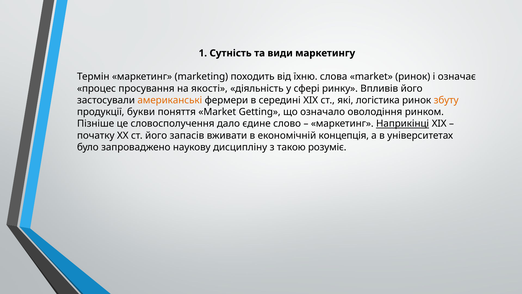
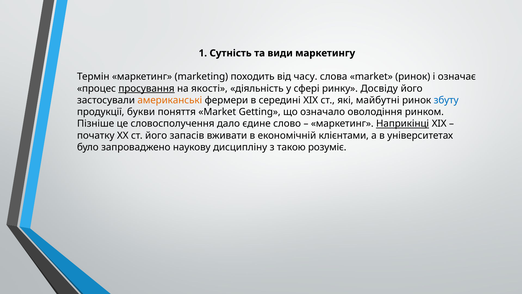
їхню: їхню -> часу
просування underline: none -> present
Впливів: Впливів -> Досвіду
логістика: логістика -> майбутні
збуту colour: orange -> blue
концепція: концепція -> клієнтами
